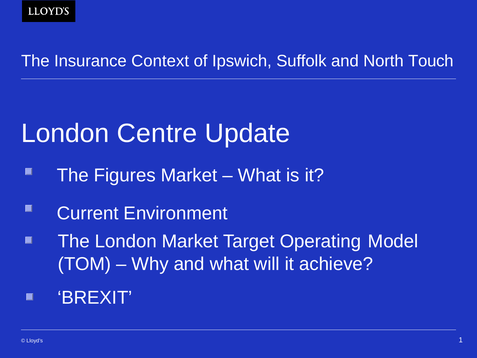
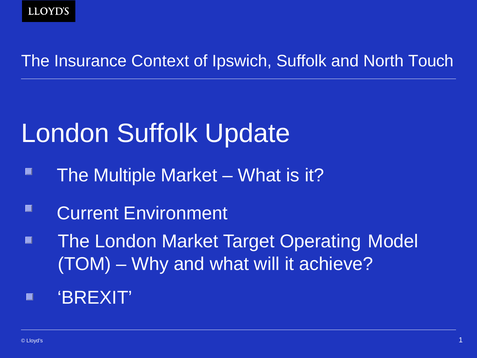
London Centre: Centre -> Suffolk
Figures: Figures -> Multiple
